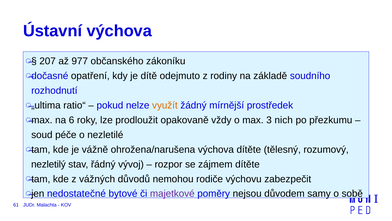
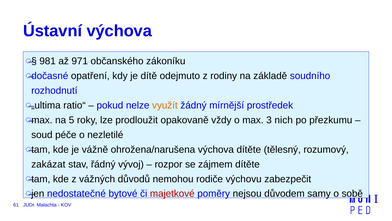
207: 207 -> 981
977: 977 -> 971
6: 6 -> 5
nezletilý: nezletilý -> zakázat
majetkové colour: purple -> red
